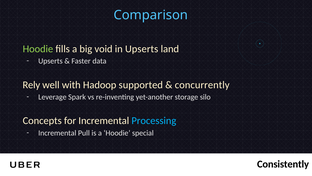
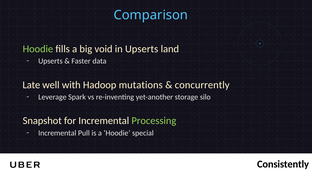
Rely: Rely -> Late
supported: supported -> mutations
Concepts: Concepts -> Snapshot
Processing colour: light blue -> light green
